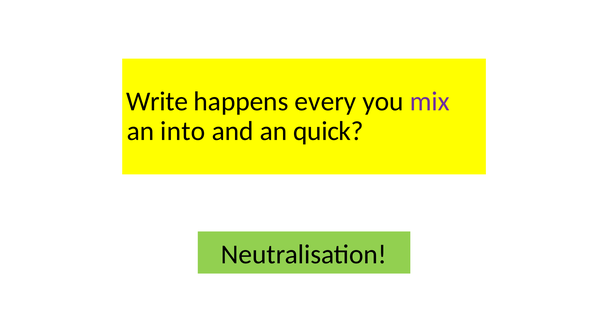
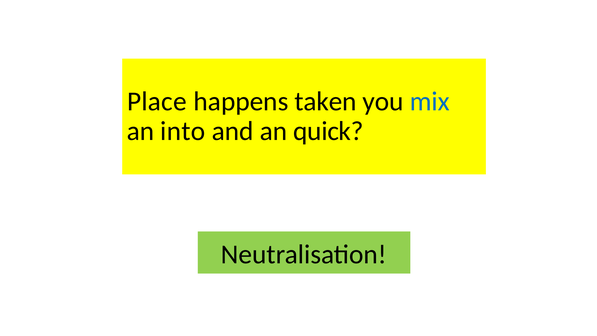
Write: Write -> Place
every: every -> taken
mix colour: purple -> blue
